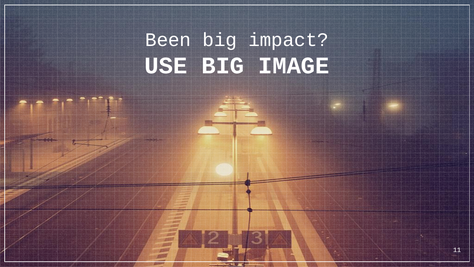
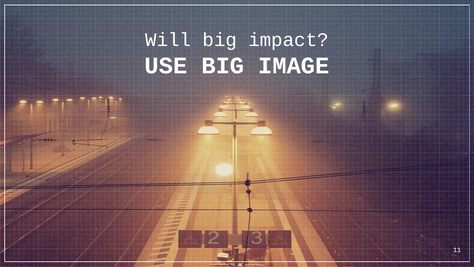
Been: Been -> Will
